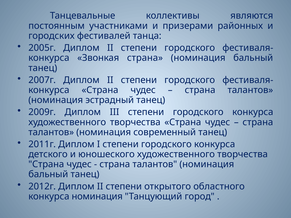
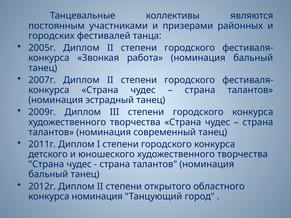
Звонкая страна: страна -> работа
